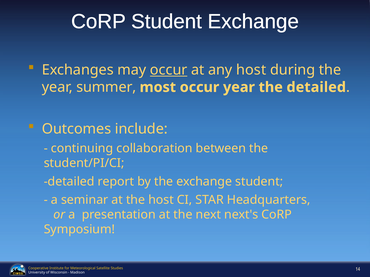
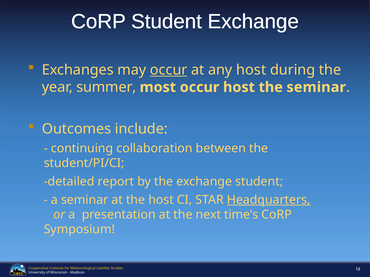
occur year: year -> host
the detailed: detailed -> seminar
Headquarters underline: none -> present
next's: next's -> time's
